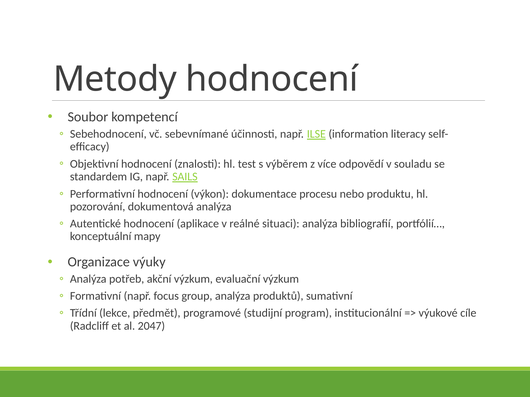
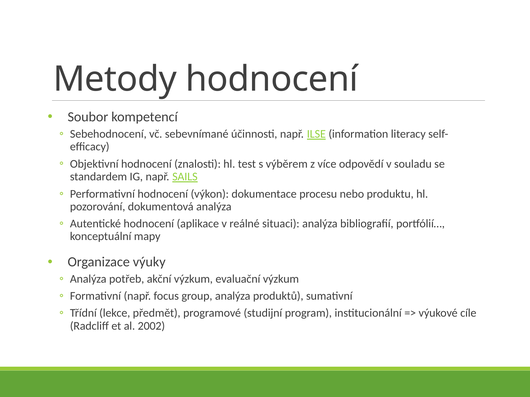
2047: 2047 -> 2002
